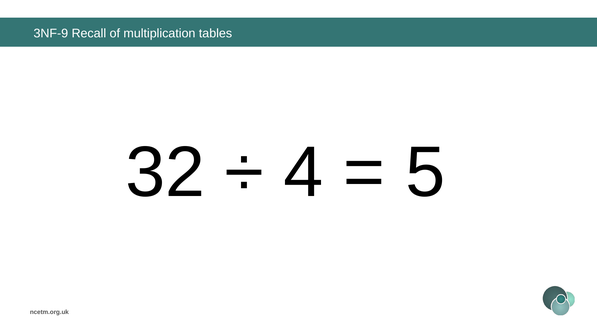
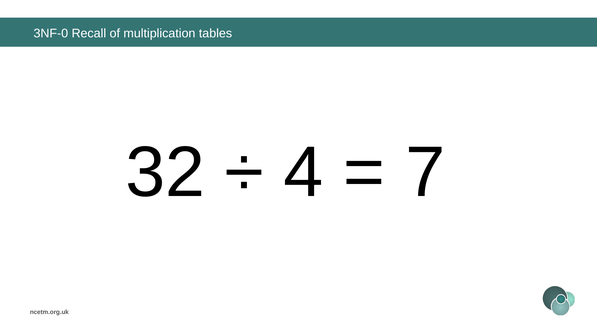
3NF-9: 3NF-9 -> 3NF-0
5: 5 -> 7
